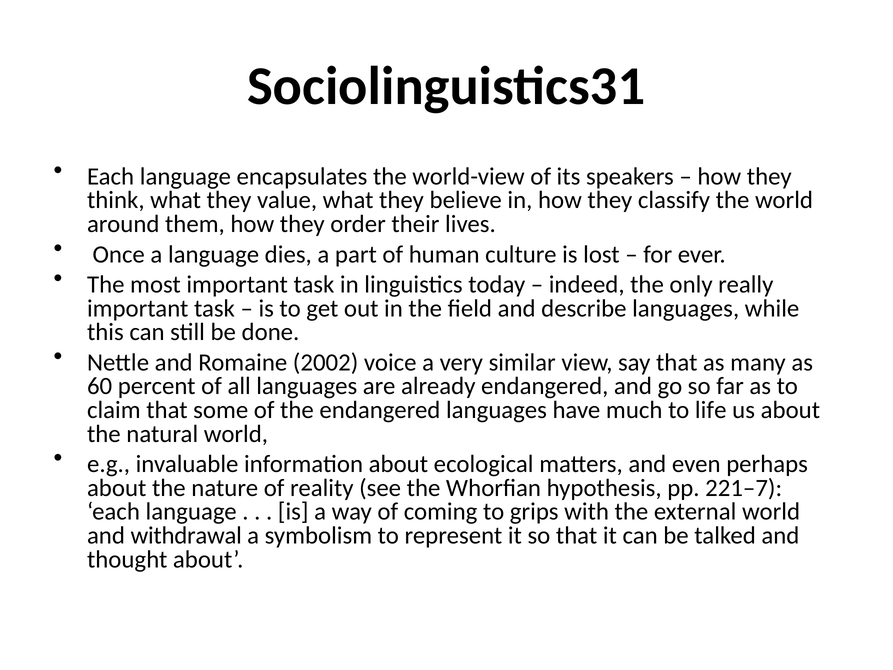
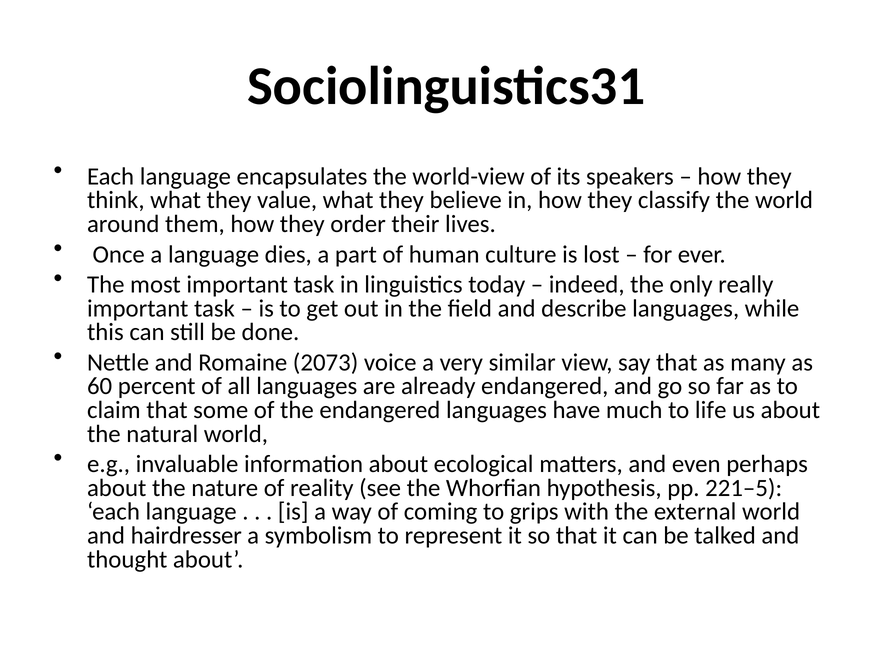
2002: 2002 -> 2073
221–7: 221–7 -> 221–5
withdrawal: withdrawal -> hairdresser
